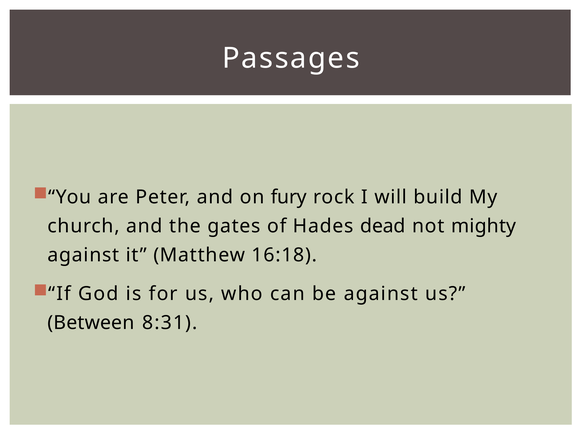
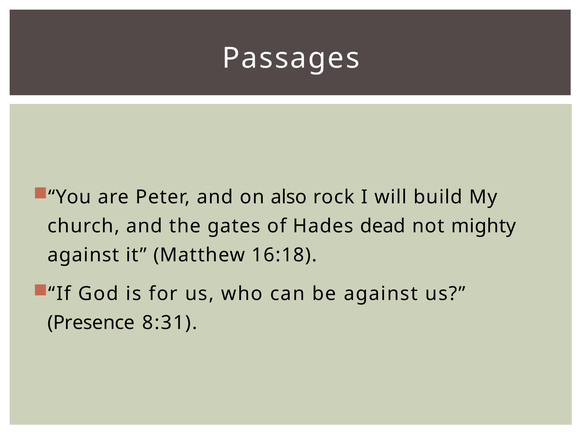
fury: fury -> also
Between: Between -> Presence
